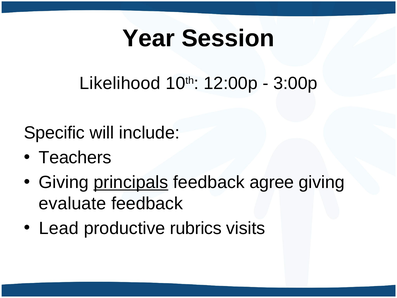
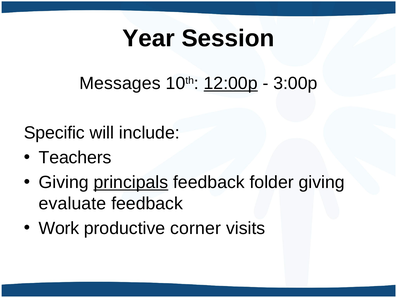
Likelihood: Likelihood -> Messages
12:00p underline: none -> present
agree: agree -> folder
Lead: Lead -> Work
rubrics: rubrics -> corner
